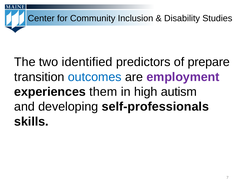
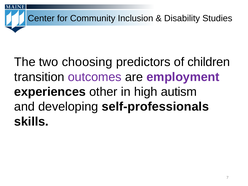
identified: identified -> choosing
prepare: prepare -> children
outcomes colour: blue -> purple
them: them -> other
